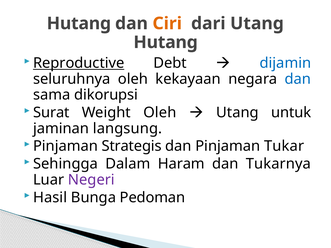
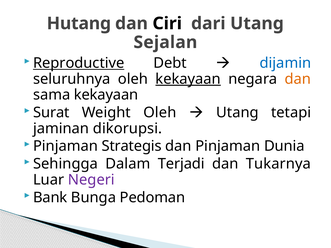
Ciri colour: orange -> black
Hutang at (166, 42): Hutang -> Sejalan
kekayaan at (188, 79) underline: none -> present
dan at (298, 79) colour: blue -> orange
sama dikorupsi: dikorupsi -> kekayaan
untuk: untuk -> tetapi
langsung: langsung -> dikorupsi
Tukar: Tukar -> Dunia
Haram: Haram -> Terjadi
Hasil: Hasil -> Bank
